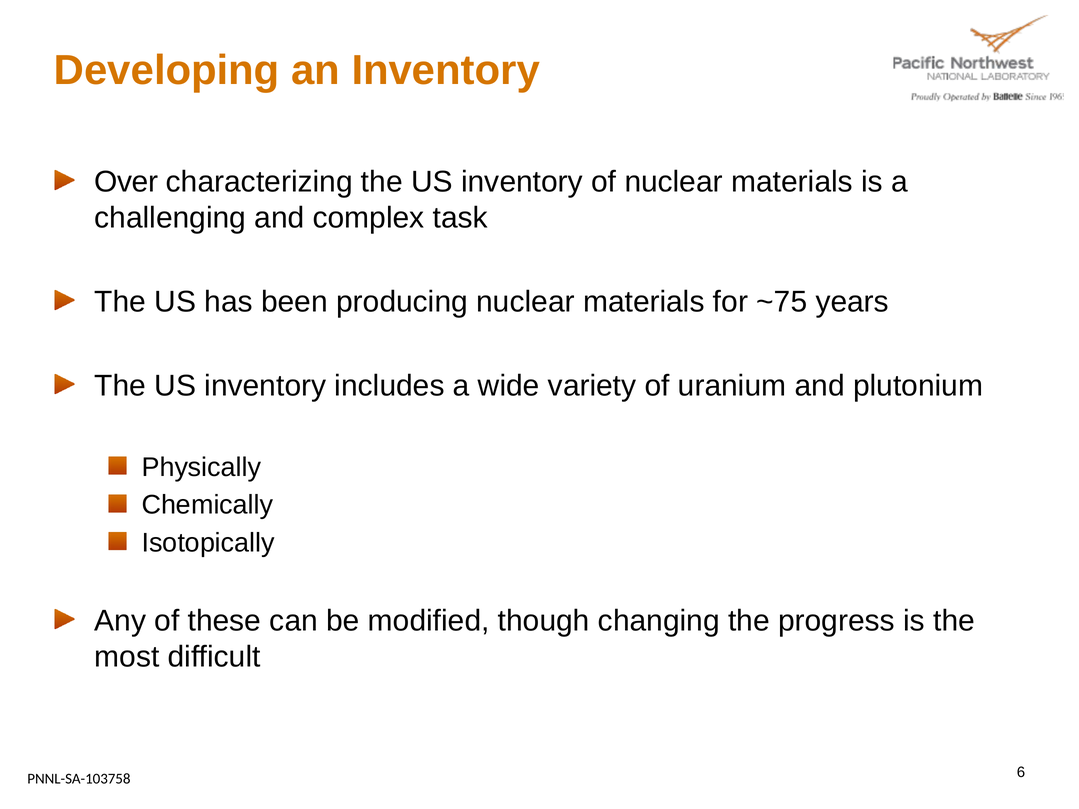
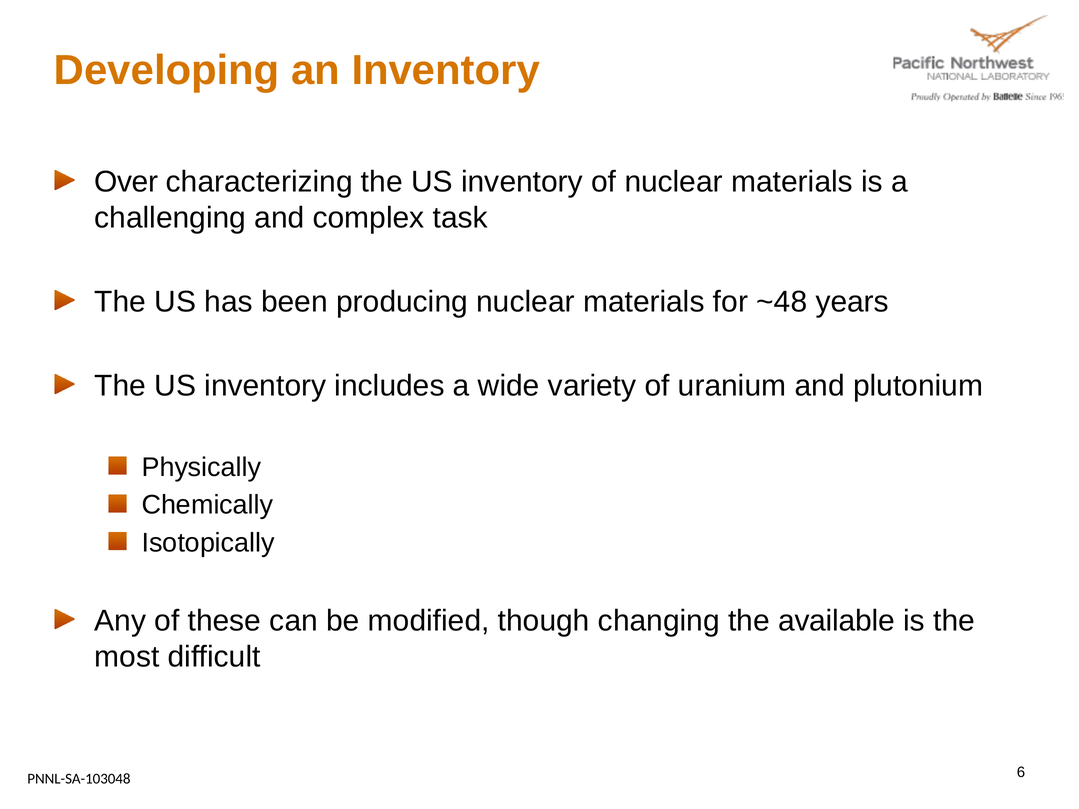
~75: ~75 -> ~48
progress: progress -> available
PNNL-SA-103758: PNNL-SA-103758 -> PNNL-SA-103048
